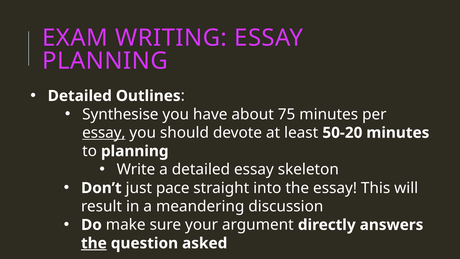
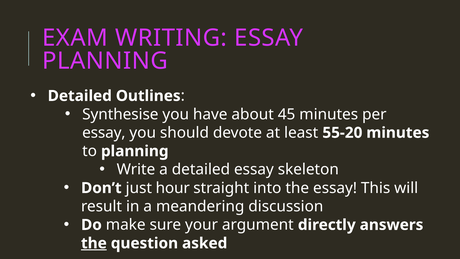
75: 75 -> 45
essay at (104, 133) underline: present -> none
50-20: 50-20 -> 55-20
pace: pace -> hour
